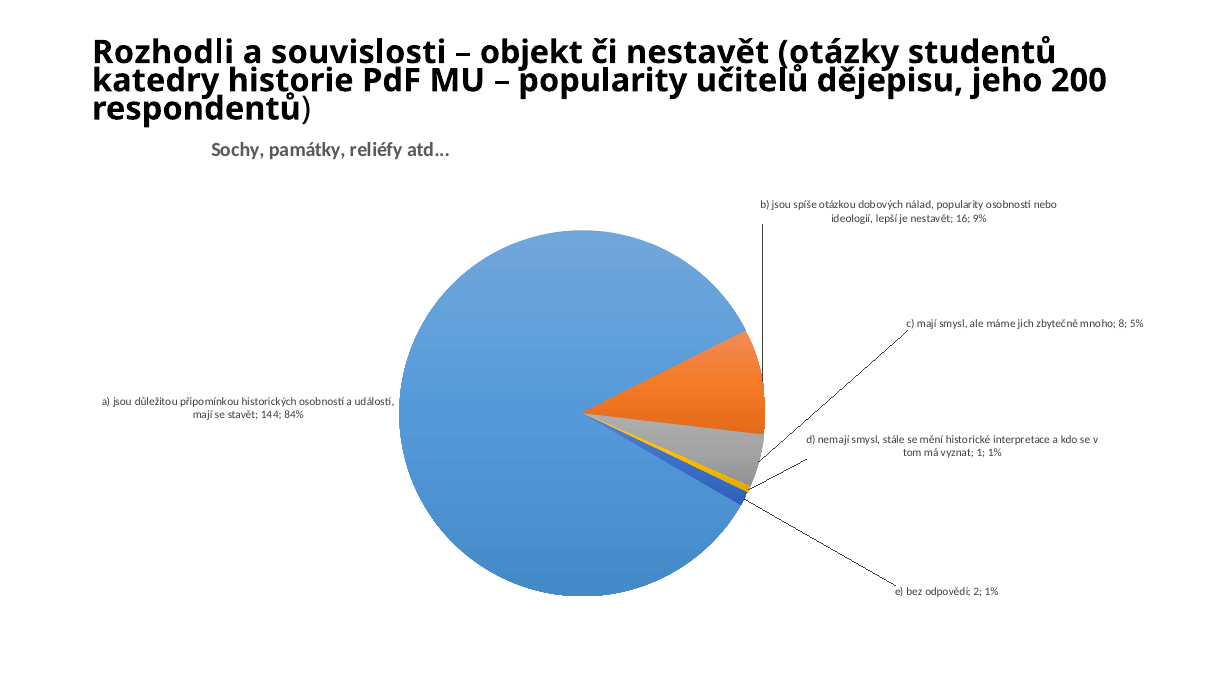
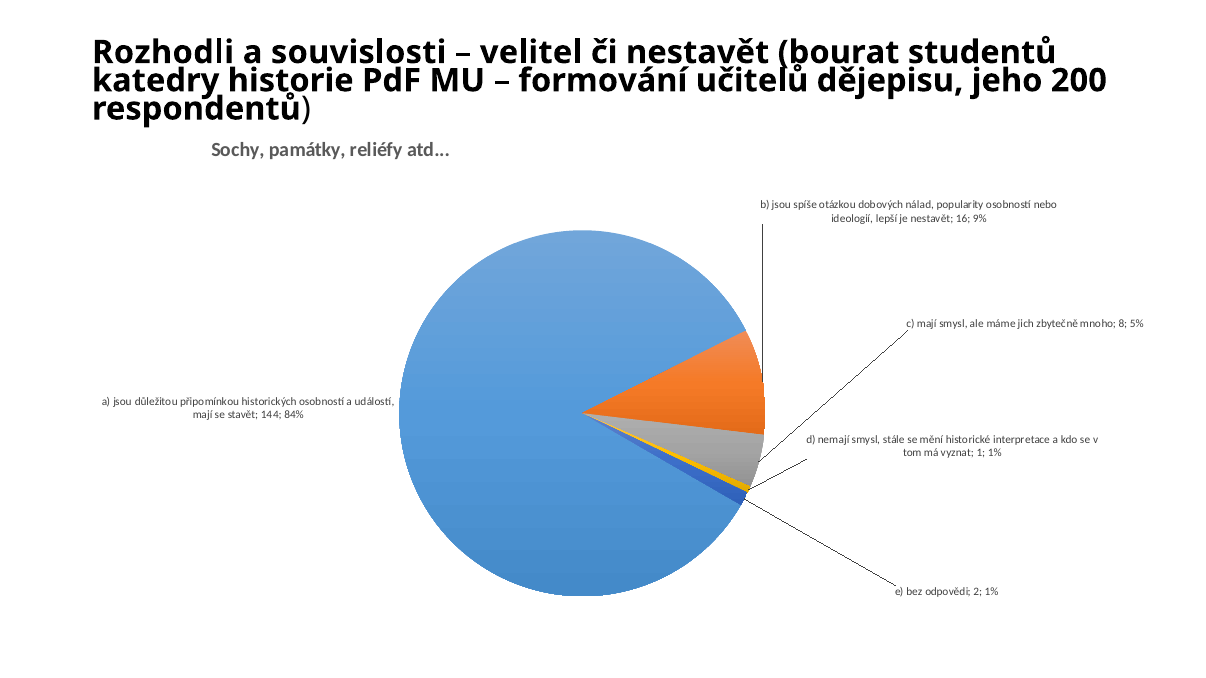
objekt: objekt -> velitel
otázky: otázky -> bourat
popularity at (603, 81): popularity -> formování
